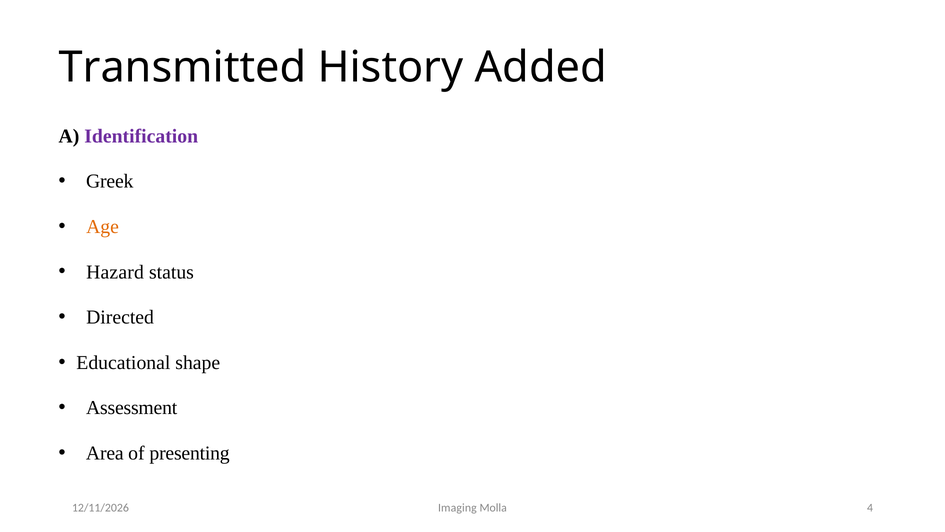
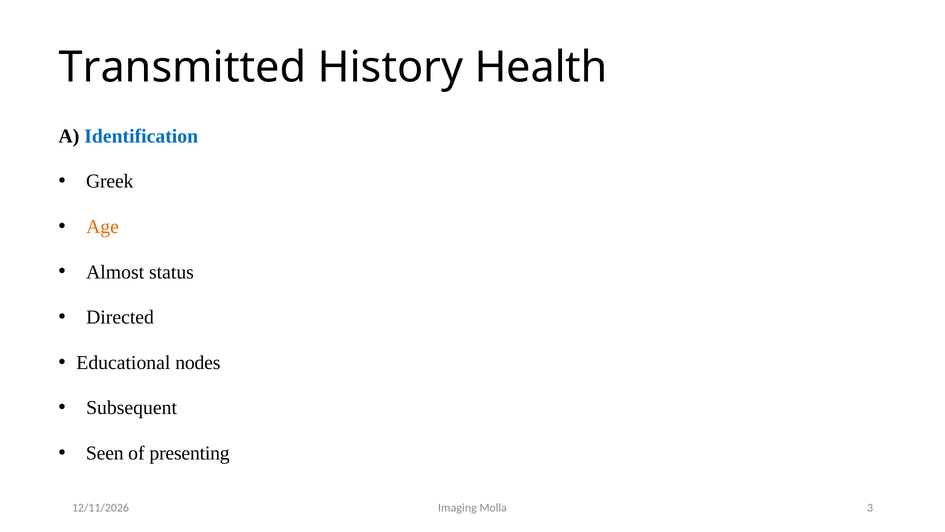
Added: Added -> Health
Identification colour: purple -> blue
Hazard: Hazard -> Almost
shape: shape -> nodes
Assessment: Assessment -> Subsequent
Area: Area -> Seen
4: 4 -> 3
